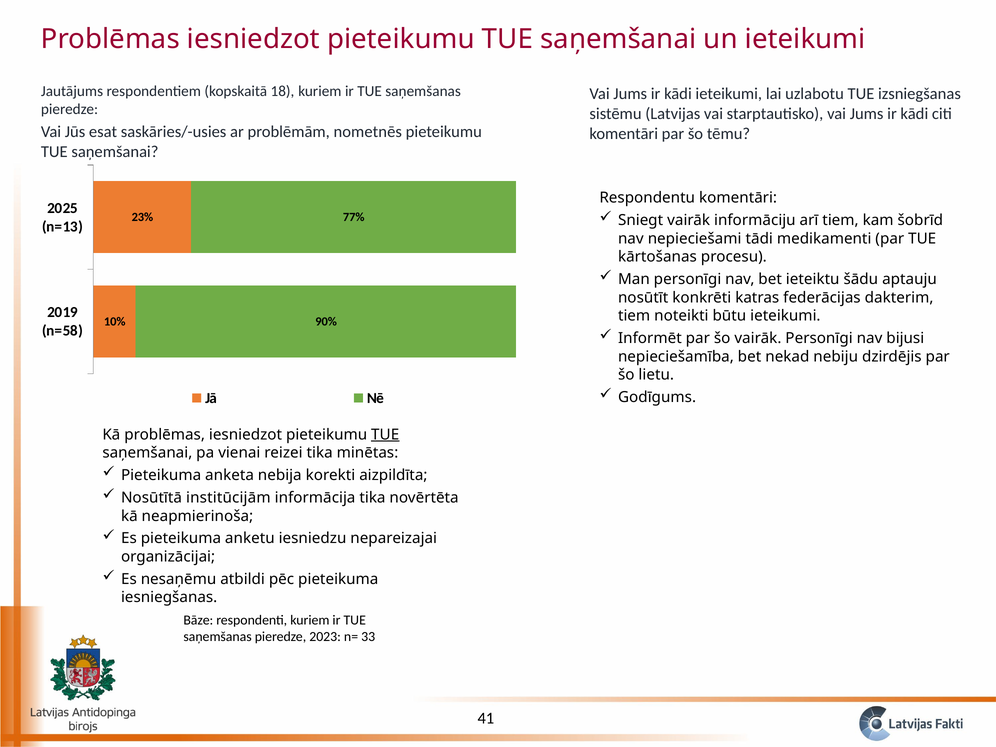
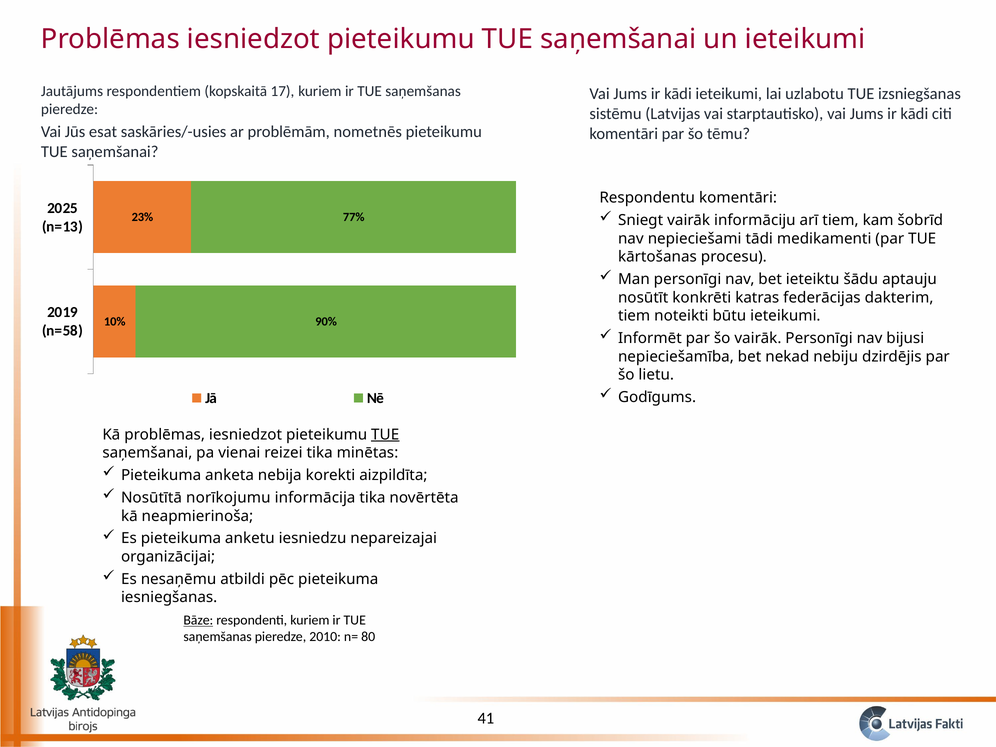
18: 18 -> 17
institūcijām: institūcijām -> norīkojumu
Bāze underline: none -> present
2023: 2023 -> 2010
33: 33 -> 80
